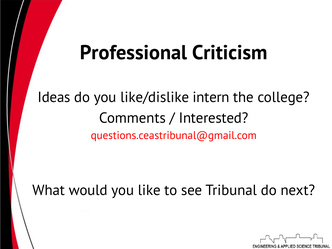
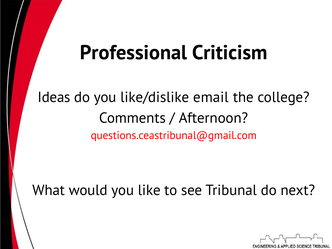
intern: intern -> email
Interested: Interested -> Afternoon
